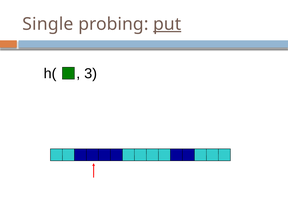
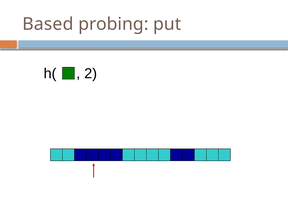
Single: Single -> Based
put underline: present -> none
3: 3 -> 2
